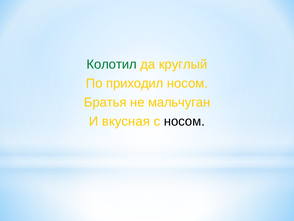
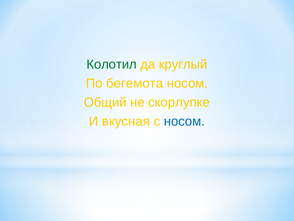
приходил: приходил -> бегемота
Братья: Братья -> Общий
мальчуган: мальчуган -> скорлупке
носом at (184, 121) colour: black -> blue
